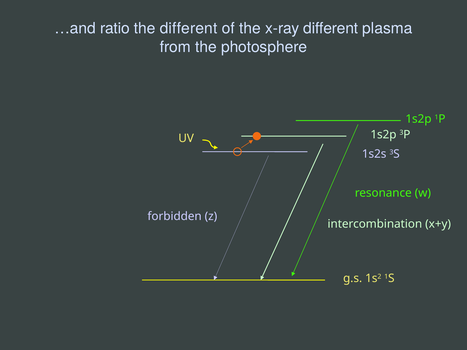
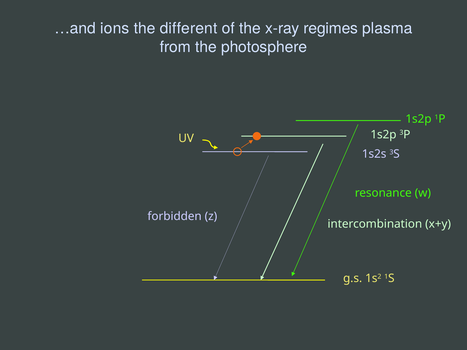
ratio: ratio -> ions
x-ray different: different -> regimes
